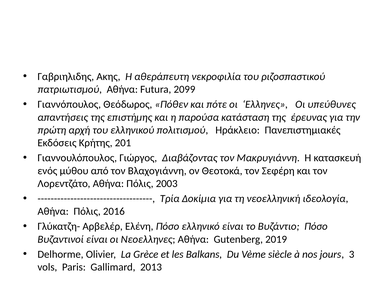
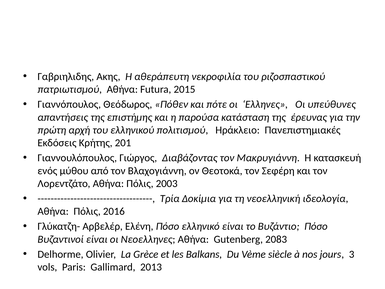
2099: 2099 -> 2015
2019: 2019 -> 2083
